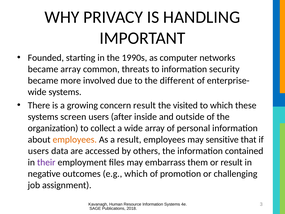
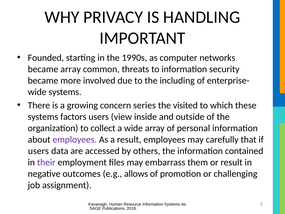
different: different -> including
concern result: result -> series
screen: screen -> factors
after: after -> view
employees at (75, 139) colour: orange -> purple
sensitive: sensitive -> carefully
e.g which: which -> allows
